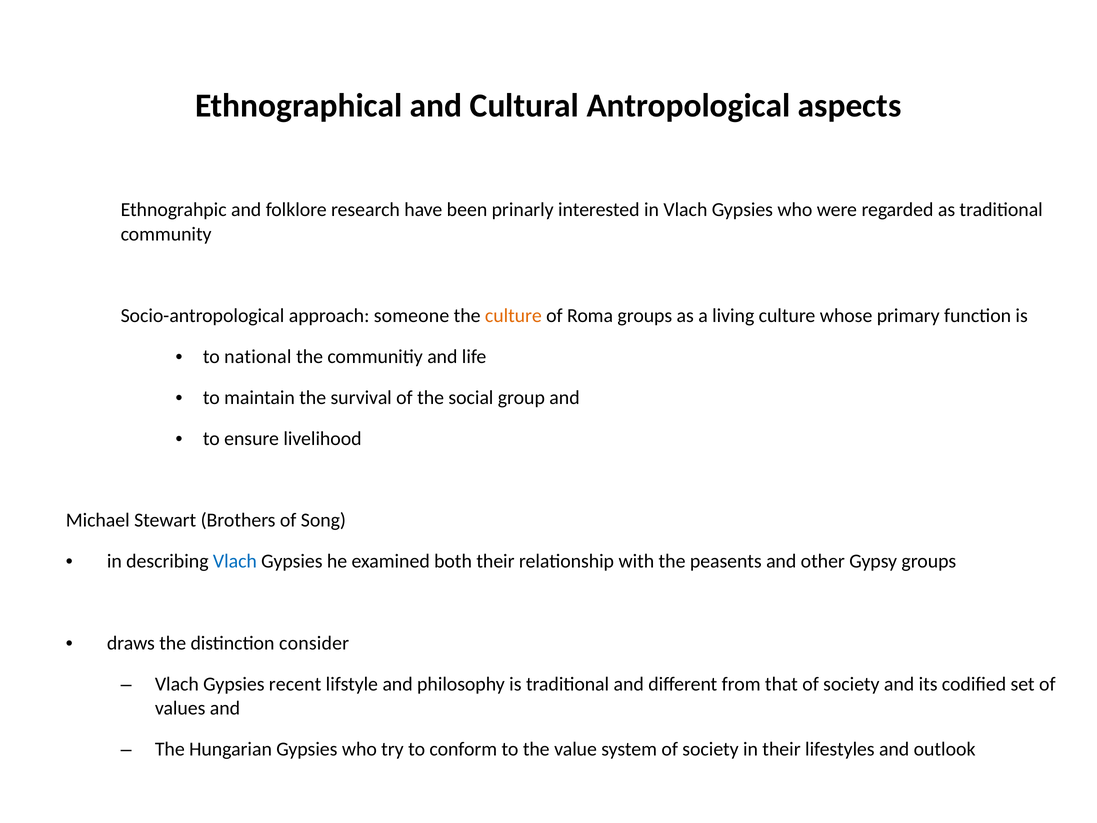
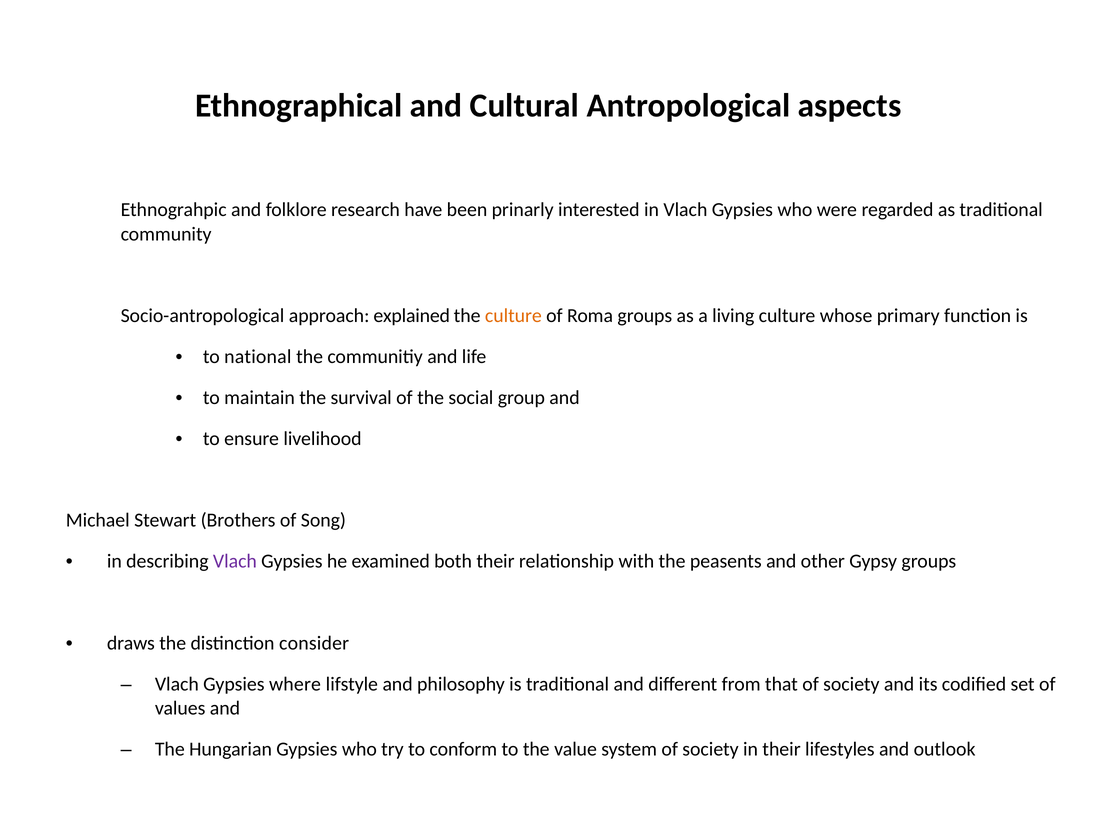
someone: someone -> explained
Vlach at (235, 561) colour: blue -> purple
recent: recent -> where
